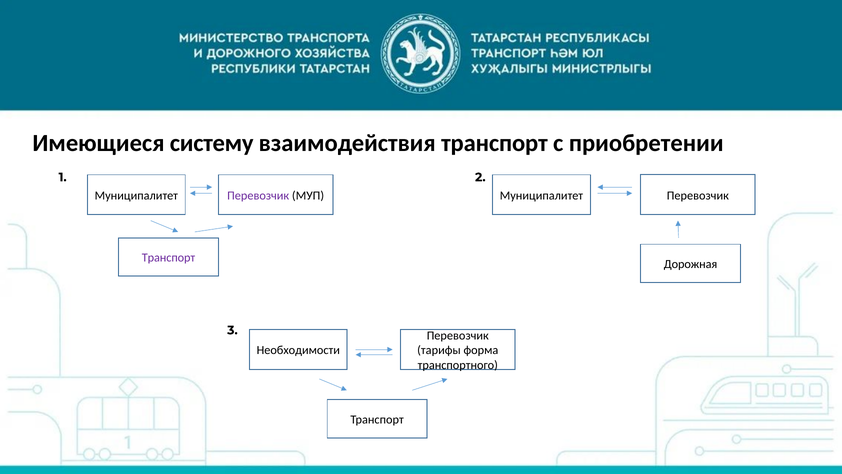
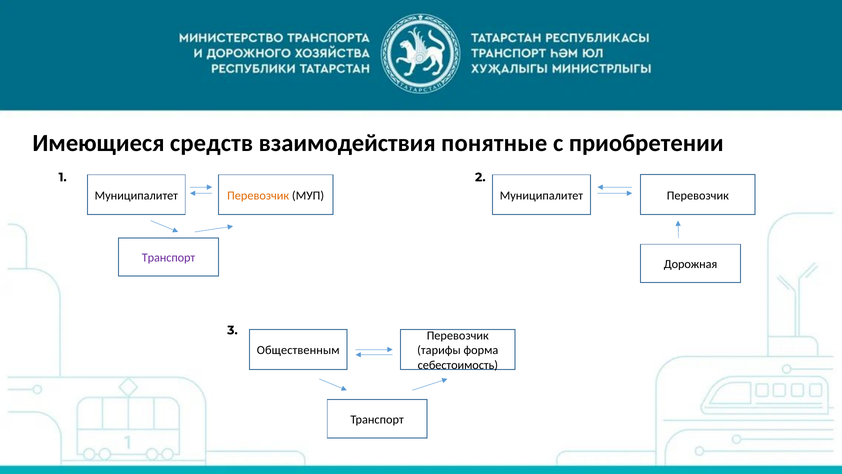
систему: систему -> средств
взаимодействия транспорт: транспорт -> понятные
Перевозчик at (258, 195) colour: purple -> orange
Необходимости: Необходимости -> Общественным
транспортного: транспортного -> себестоимость
